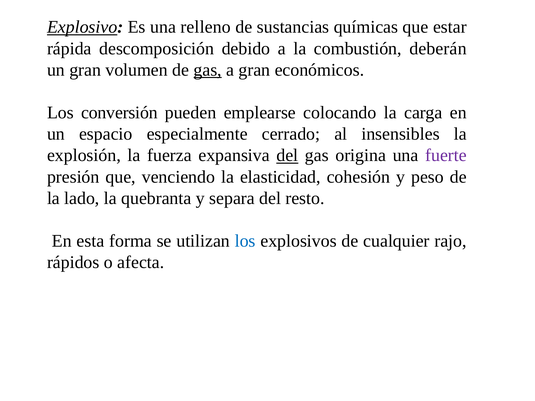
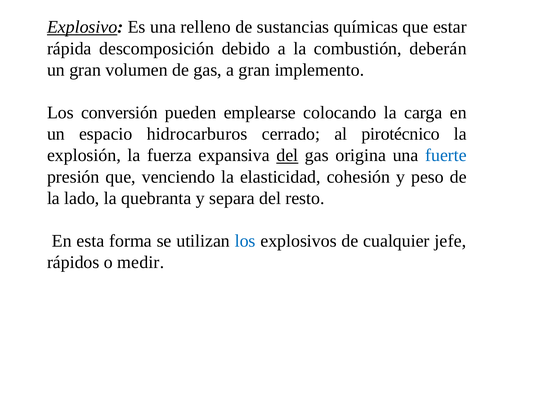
gas at (208, 70) underline: present -> none
económicos: económicos -> implemento
especialmente: especialmente -> hidrocarburos
insensibles: insensibles -> pirotécnico
fuerte colour: purple -> blue
rajo: rajo -> jefe
afecta: afecta -> medir
